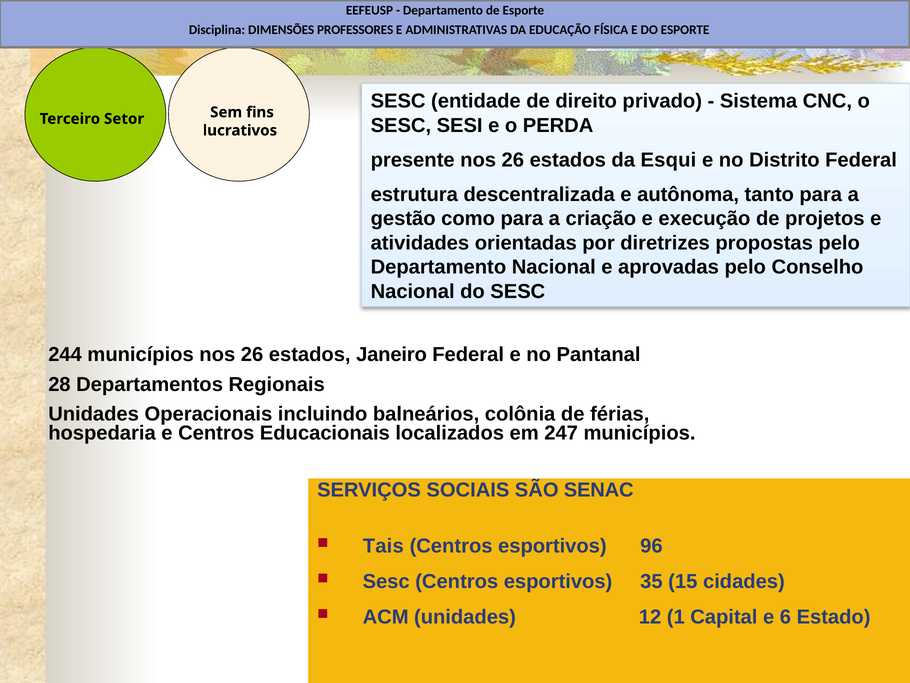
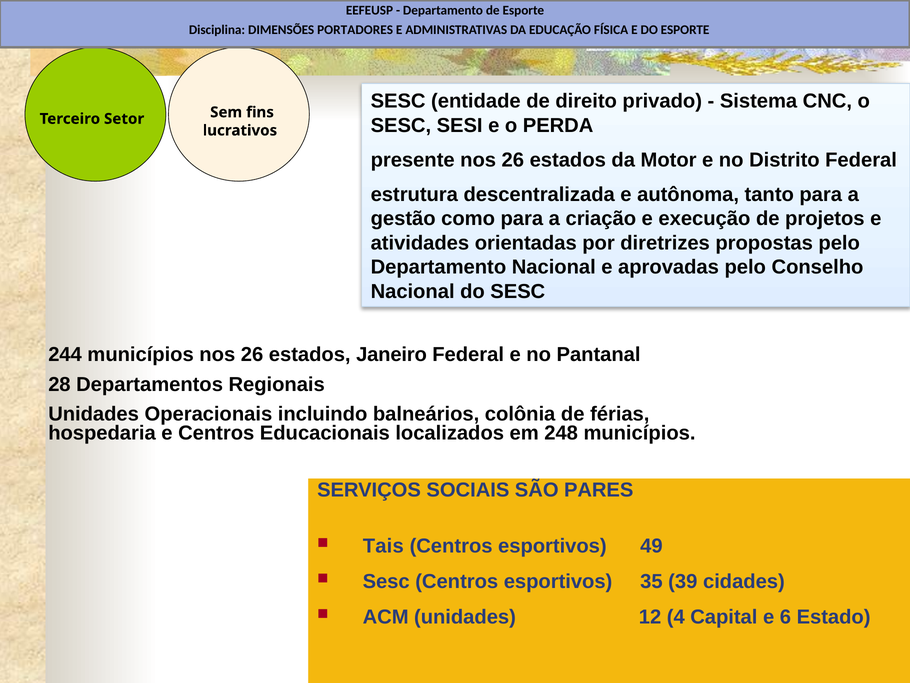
PROFESSORES: PROFESSORES -> PORTADORES
Esqui: Esqui -> Motor
247: 247 -> 248
SENAC: SENAC -> PARES
96: 96 -> 49
15: 15 -> 39
1: 1 -> 4
